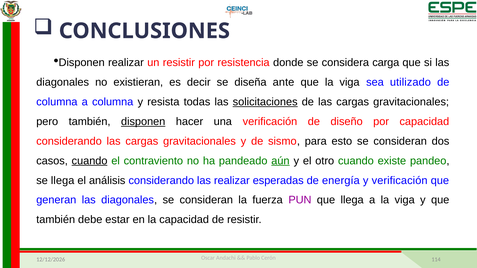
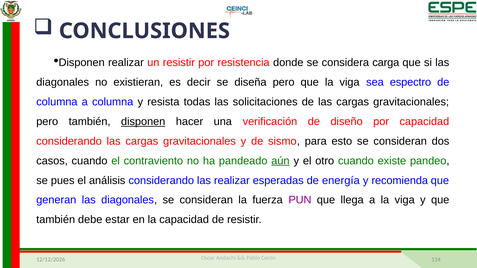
diseña ante: ante -> pero
utilizado: utilizado -> espectro
solicitaciones underline: present -> none
cuando at (90, 161) underline: present -> none
se llega: llega -> pues
y verificación: verificación -> recomienda
